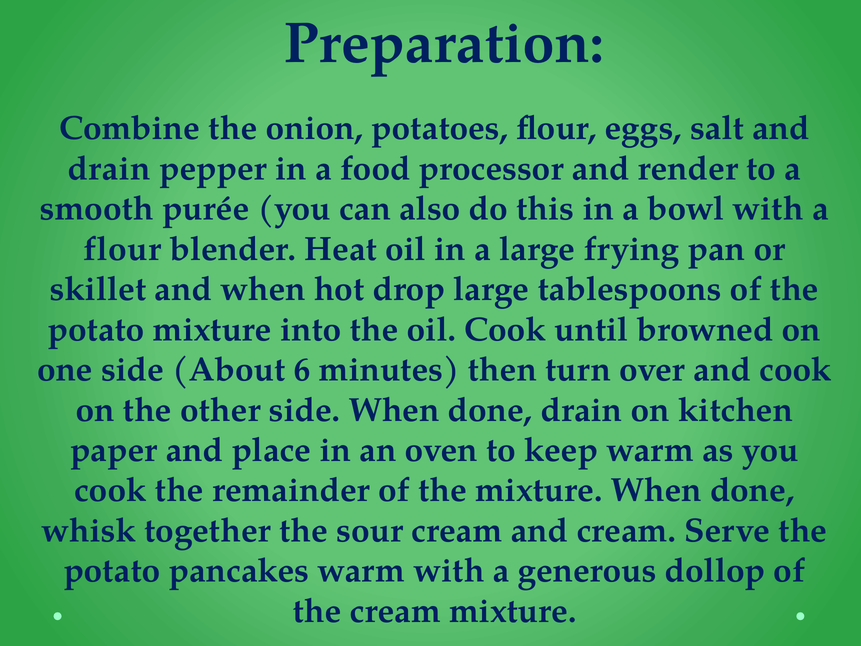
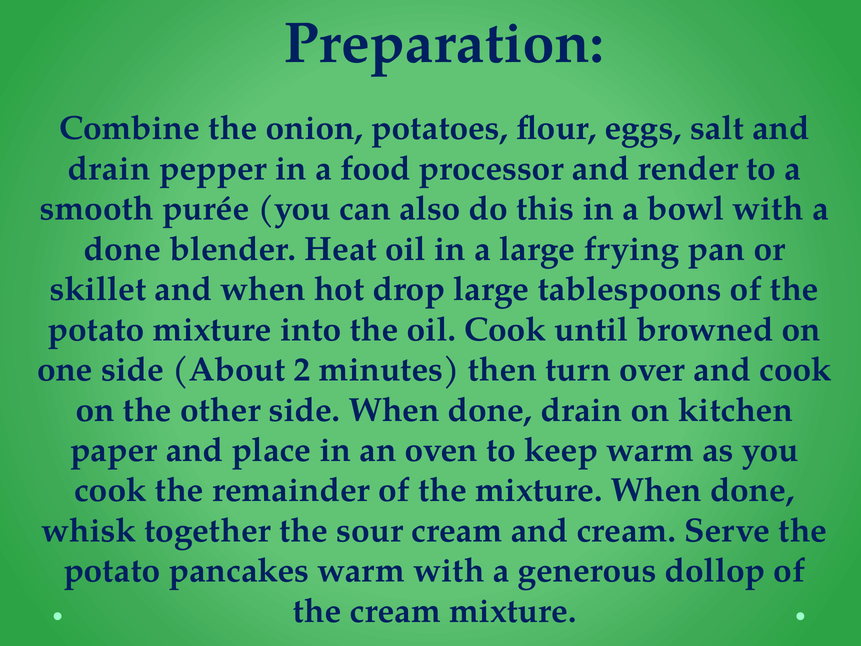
flour at (122, 249): flour -> done
6: 6 -> 2
